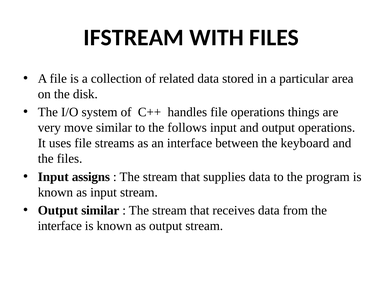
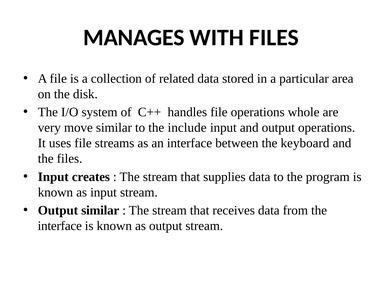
IFSTREAM: IFSTREAM -> MANAGES
things: things -> whole
follows: follows -> include
assigns: assigns -> creates
